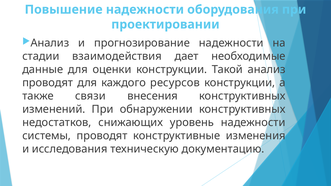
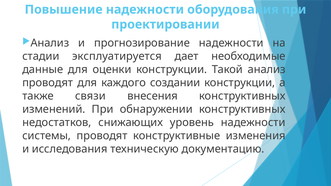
взаимодействия: взаимодействия -> эксплуатируется
ресурсов: ресурсов -> создании
